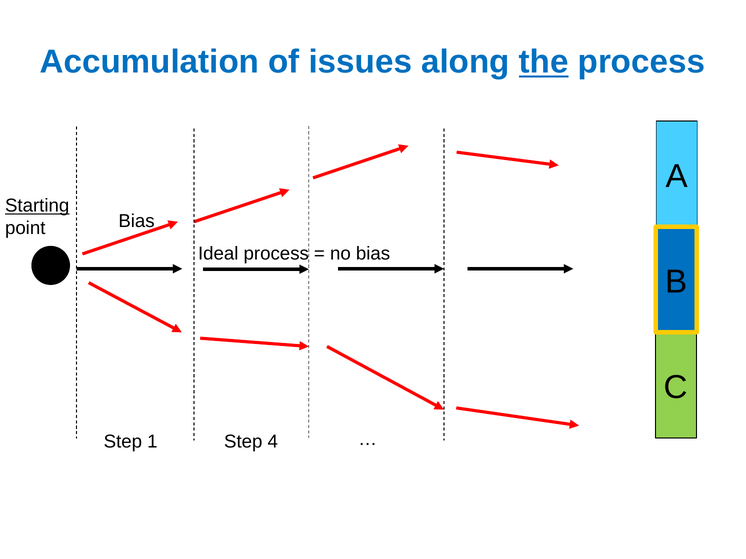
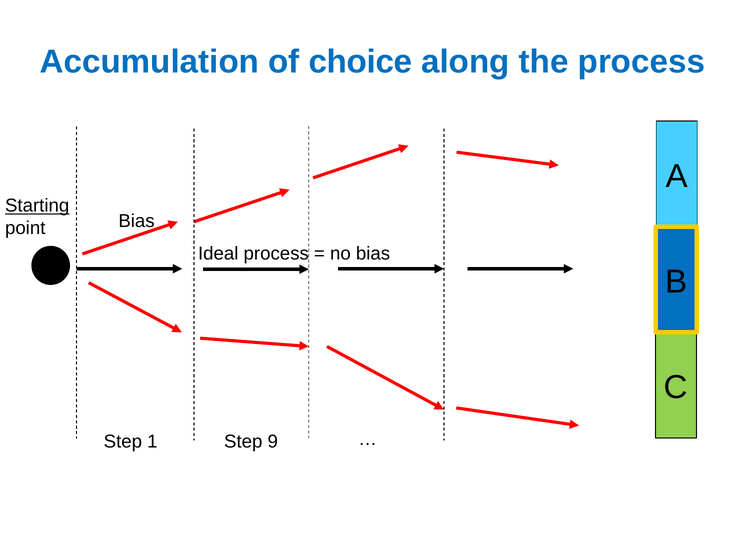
issues: issues -> choice
the underline: present -> none
4: 4 -> 9
